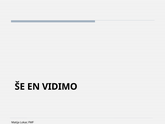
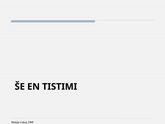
VIDIMO: VIDIMO -> TISTIMI
